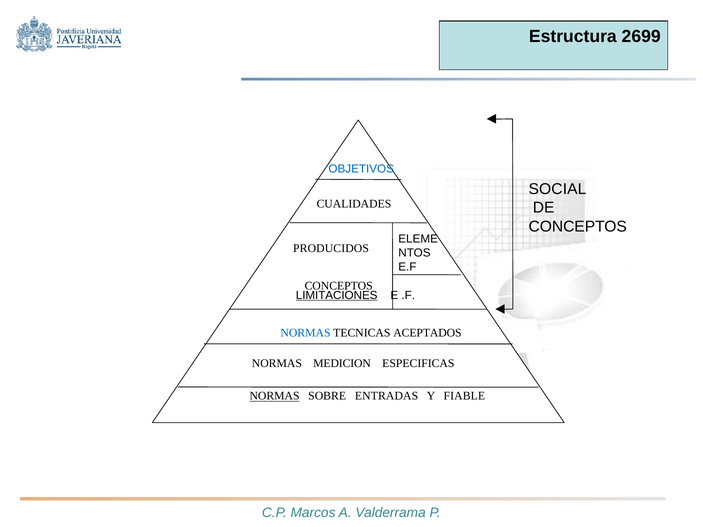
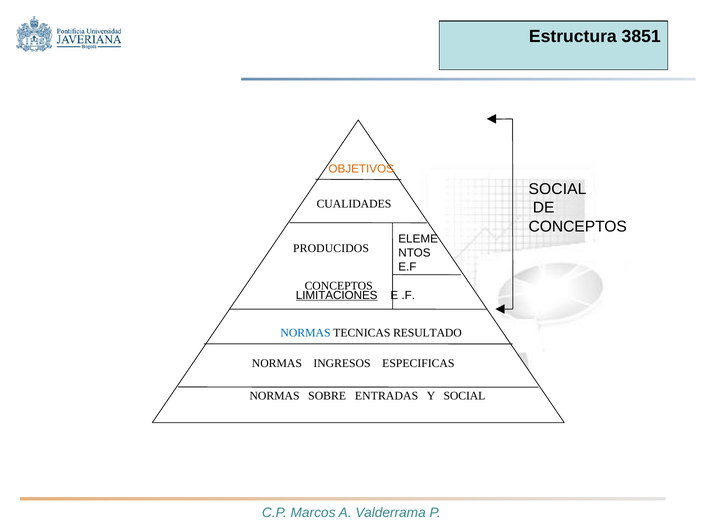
2699: 2699 -> 3851
OBJETIVOS colour: blue -> orange
ACEPTADOS: ACEPTADOS -> RESULTADO
MEDICION: MEDICION -> INGRESOS
NORMAS at (275, 396) underline: present -> none
Y FIABLE: FIABLE -> SOCIAL
